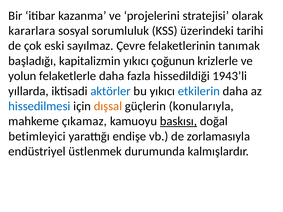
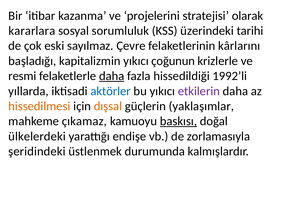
tanımak: tanımak -> kârlarını
yolun: yolun -> resmi
daha at (112, 76) underline: none -> present
1943’li: 1943’li -> 1992’li
etkilerin colour: blue -> purple
hissedilmesi colour: blue -> orange
konularıyla: konularıyla -> yaklaşımlar
betimleyici: betimleyici -> ülkelerdeki
endüstriyel: endüstriyel -> şeridindeki
